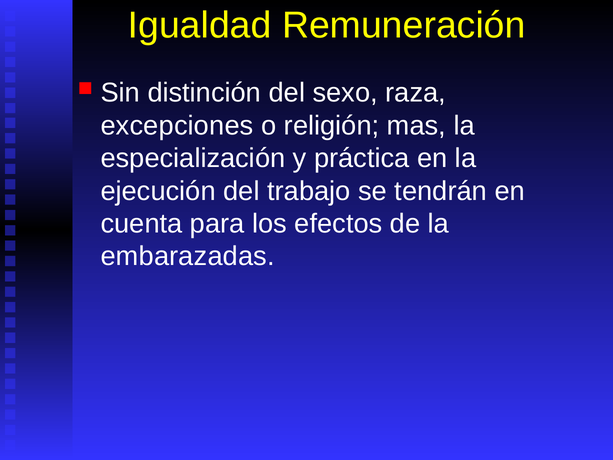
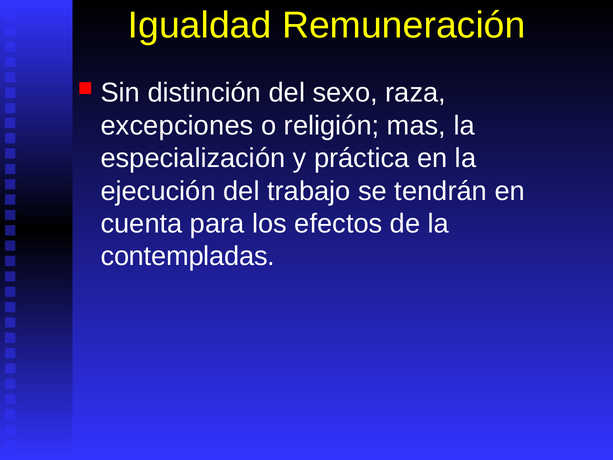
embarazadas: embarazadas -> contempladas
